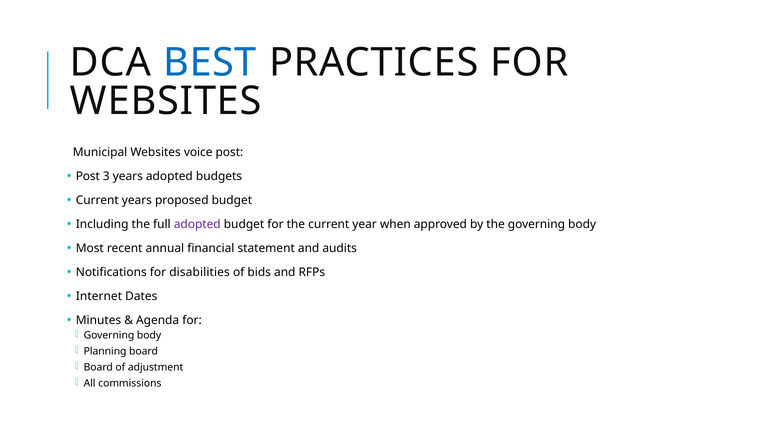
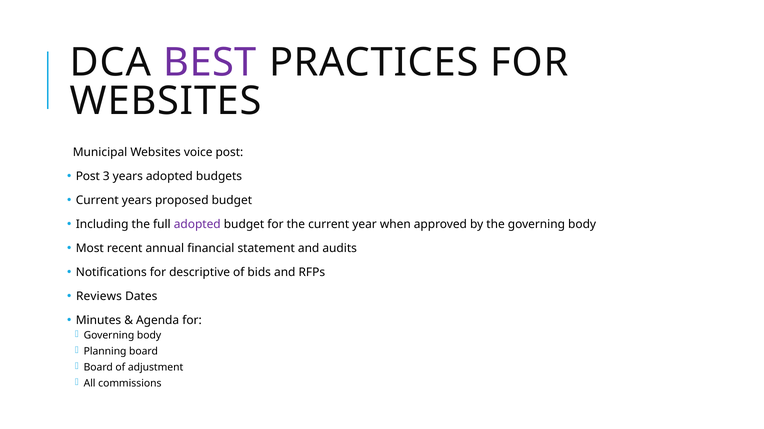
BEST colour: blue -> purple
disabilities: disabilities -> descriptive
Internet: Internet -> Reviews
